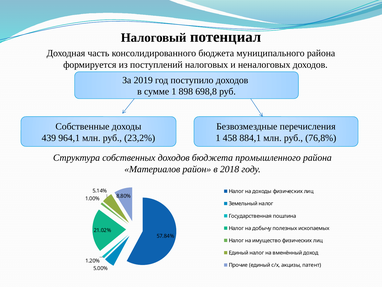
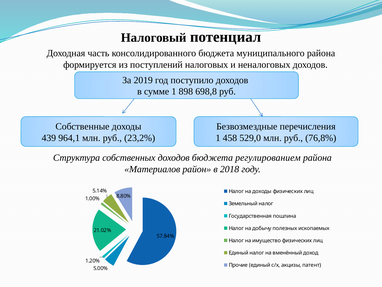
884,1: 884,1 -> 529,0
промышленного: промышленного -> регулированием
